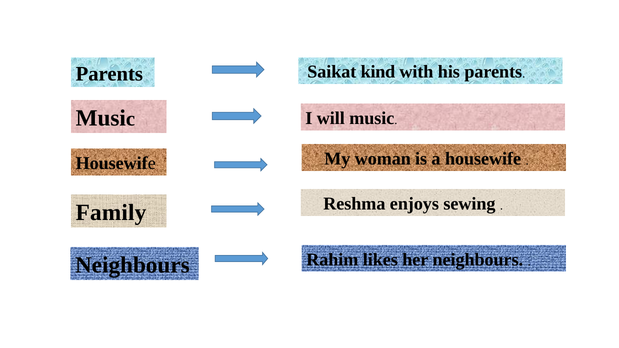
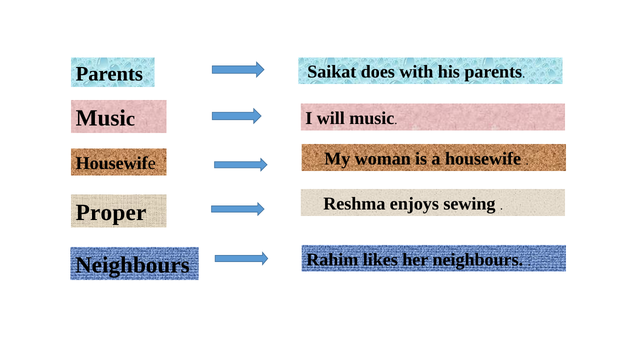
kind: kind -> does
Family: Family -> Proper
